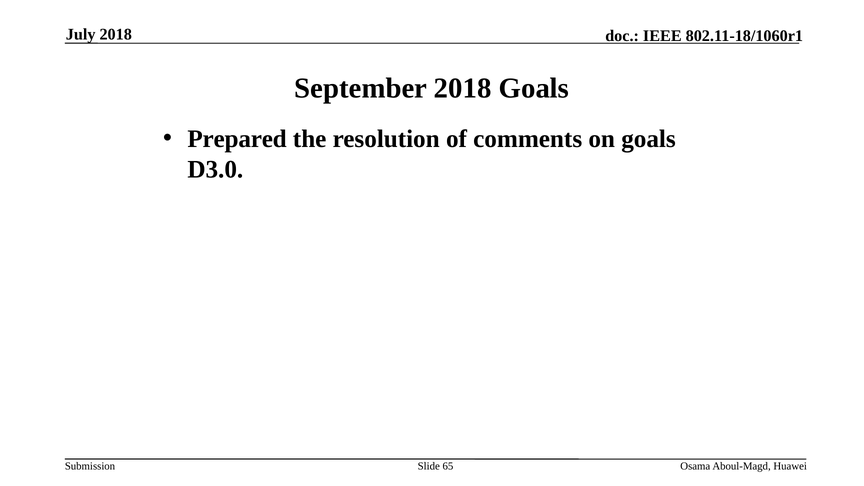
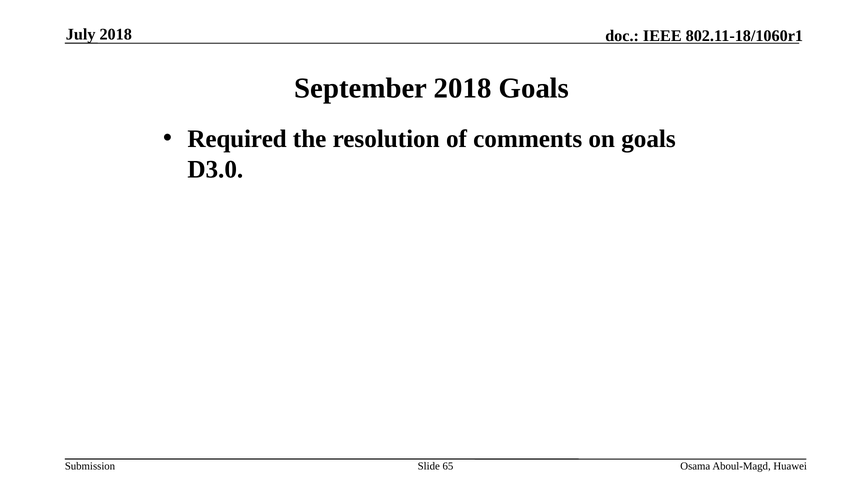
Prepared: Prepared -> Required
